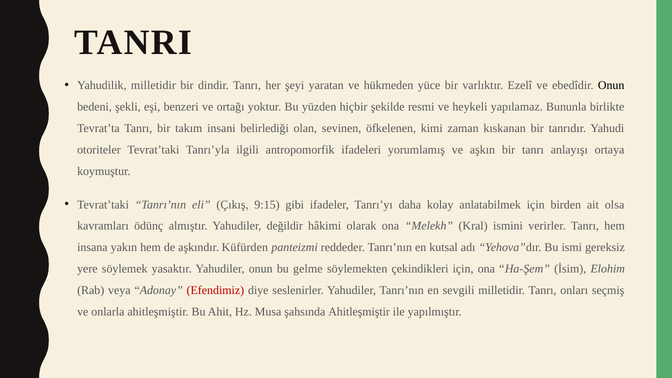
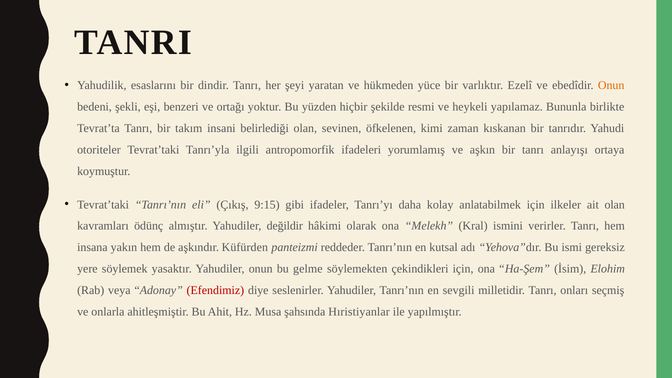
Yahudilik milletidir: milletidir -> esaslarını
Onun at (611, 86) colour: black -> orange
birden: birden -> ilkeler
ait olsa: olsa -> olan
şahsında Ahitleşmiştir: Ahitleşmiştir -> Hıristiyanlar
